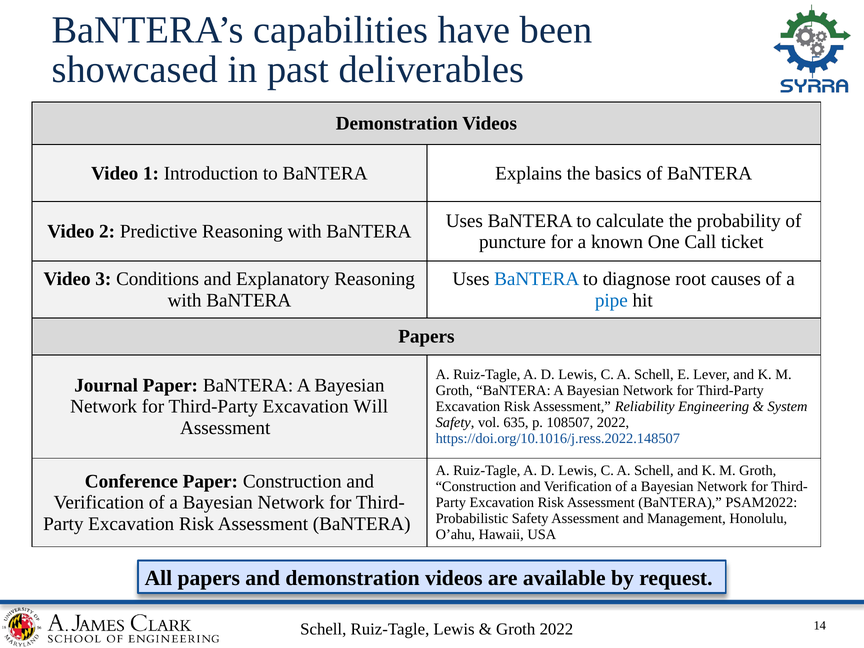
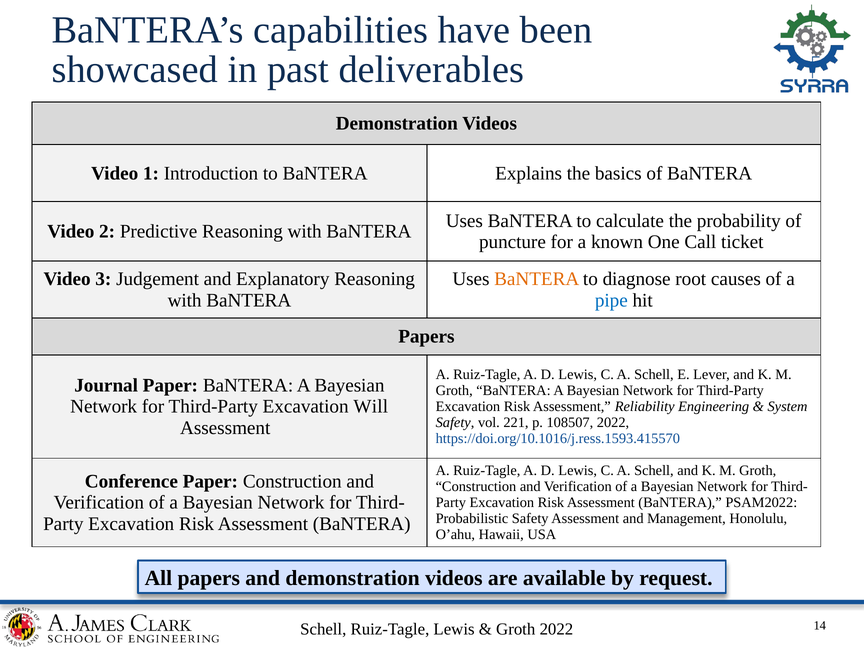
Conditions: Conditions -> Judgement
BaNTERA at (537, 279) colour: blue -> orange
635: 635 -> 221
https://doi.org/10.1016/j.ress.2022.148507: https://doi.org/10.1016/j.ress.2022.148507 -> https://doi.org/10.1016/j.ress.1593.415570
